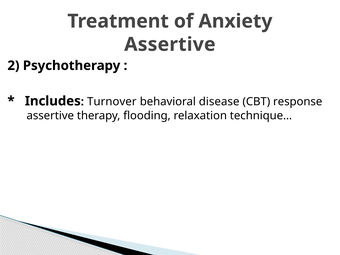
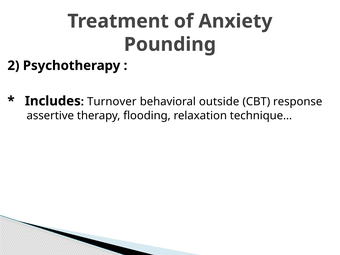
Assertive at (170, 44): Assertive -> Pounding
disease: disease -> outside
